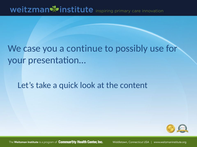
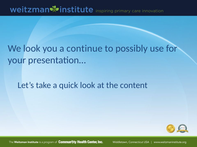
We case: case -> look
